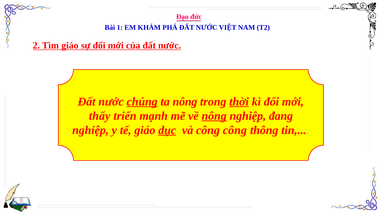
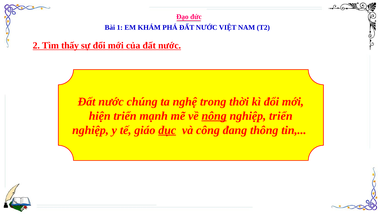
Tìm giáo: giáo -> thấy
chúng underline: present -> none
ta nông: nông -> nghệ
thời underline: present -> none
thấy: thấy -> hiện
nghiệp đang: đang -> triển
công công: công -> đang
